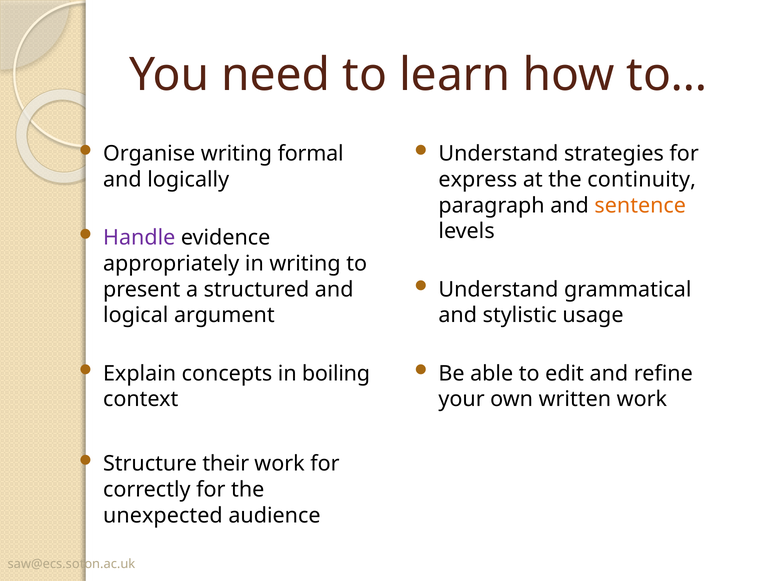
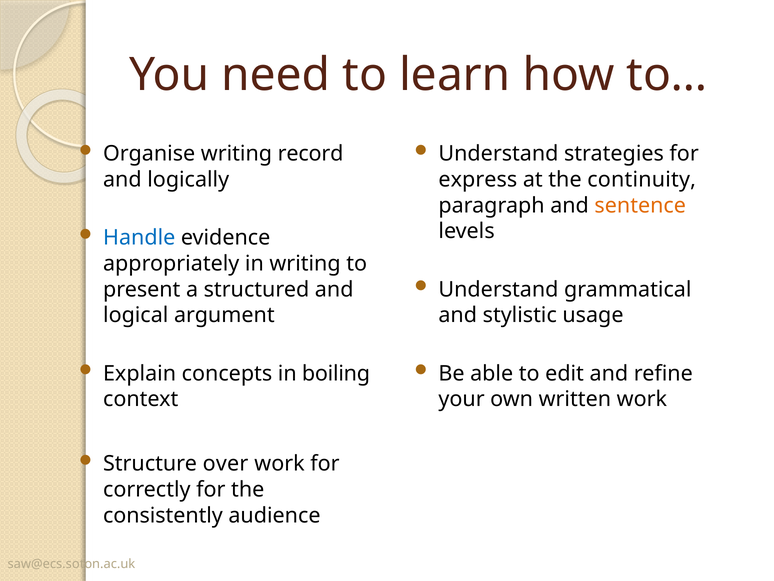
formal: formal -> record
Handle colour: purple -> blue
their: their -> over
unexpected: unexpected -> consistently
